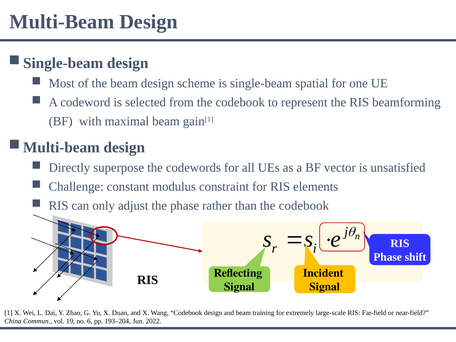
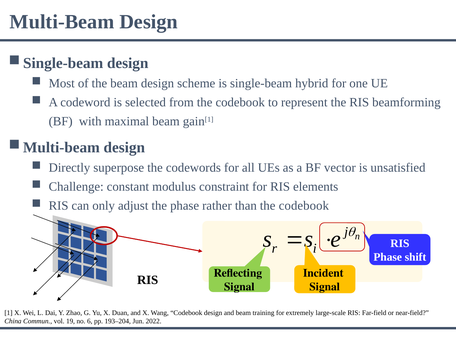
spatial: spatial -> hybrid
